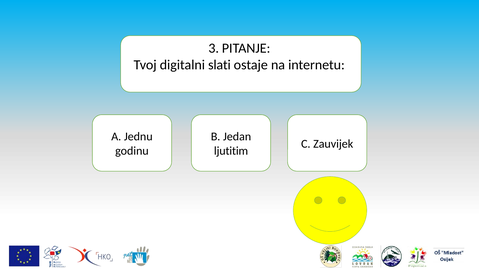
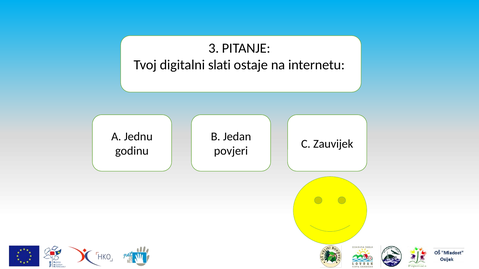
ljutitim: ljutitim -> povjeri
